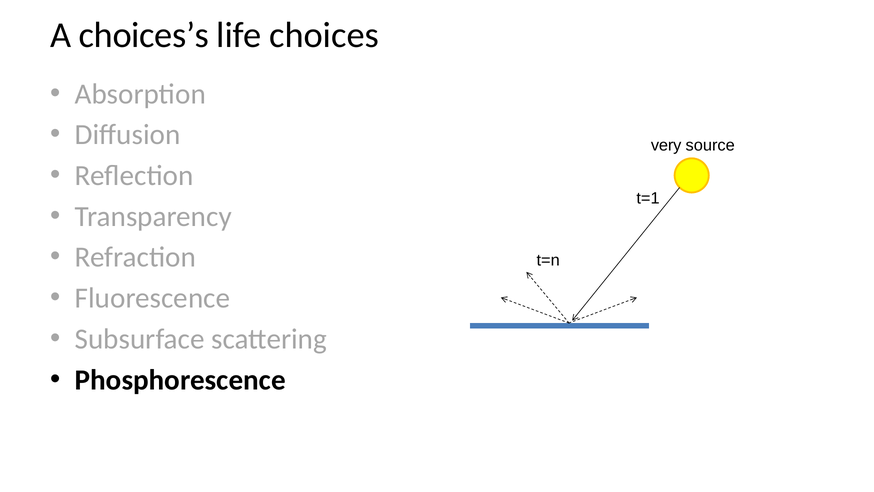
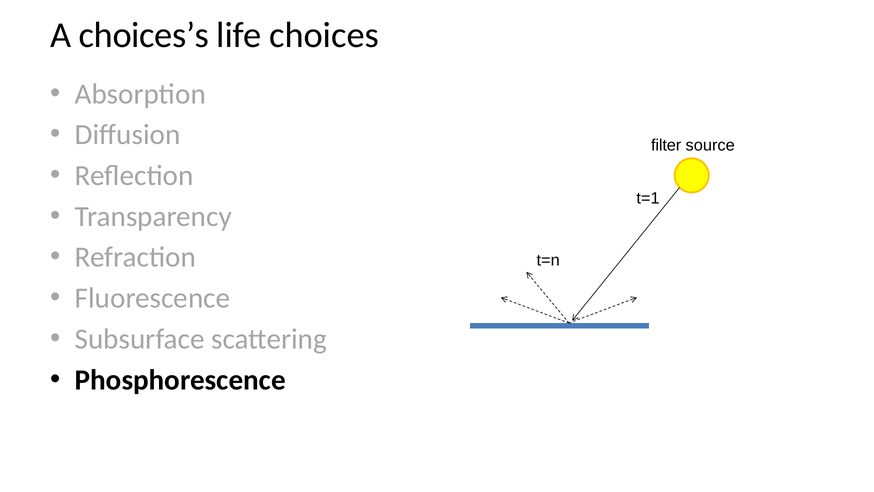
very: very -> filter
